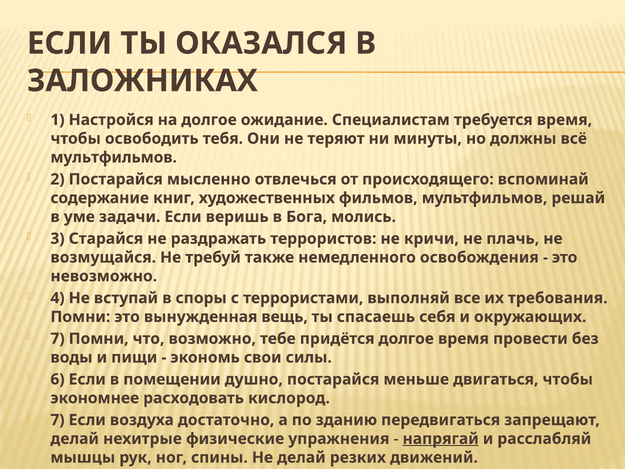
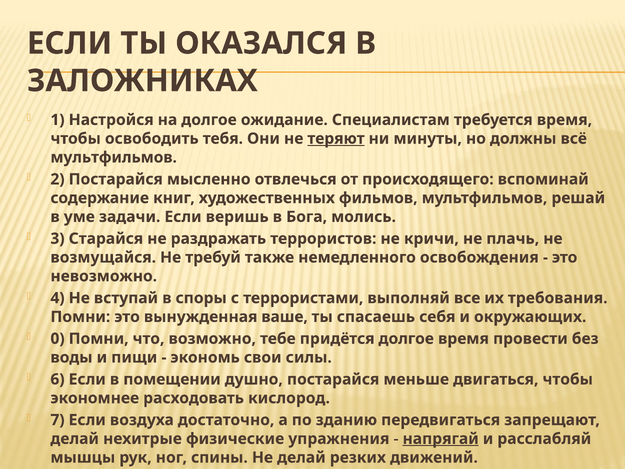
теряют underline: none -> present
вещь: вещь -> ваше
7 at (58, 339): 7 -> 0
